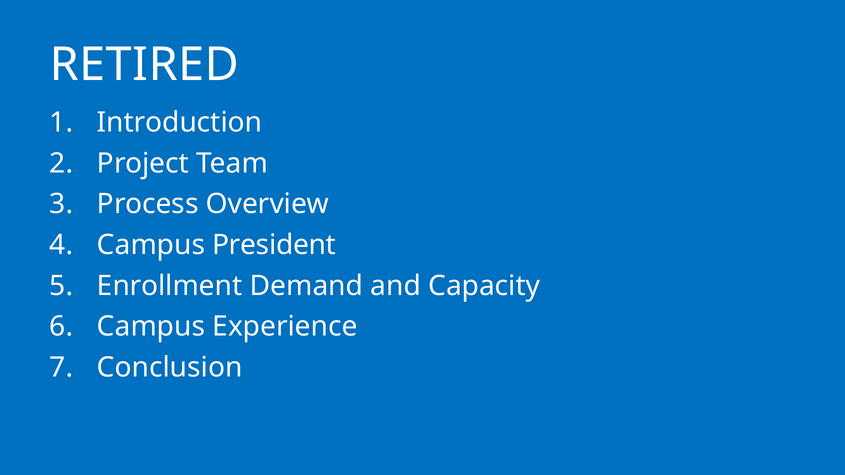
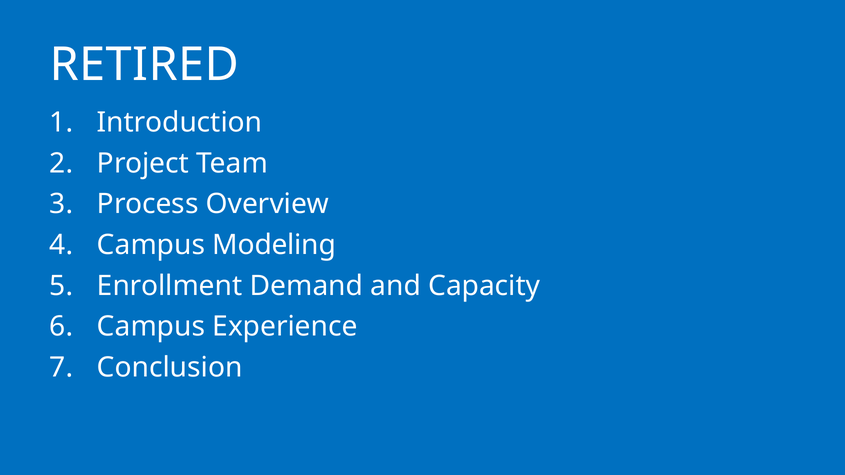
President: President -> Modeling
